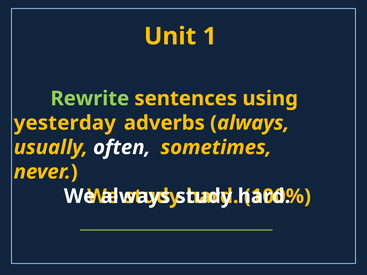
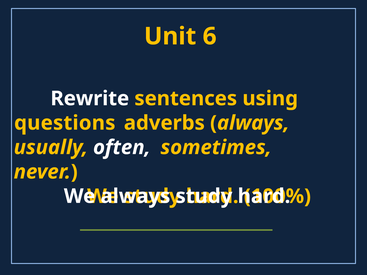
1: 1 -> 6
Rewrite colour: light green -> white
yesterday: yesterday -> questions
